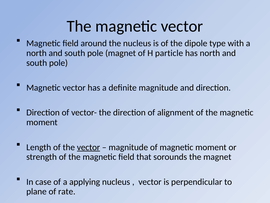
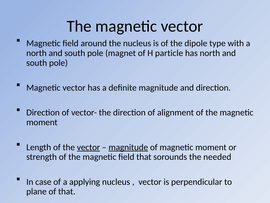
magnitude at (128, 147) underline: none -> present
the magnet: magnet -> needed
of rate: rate -> that
